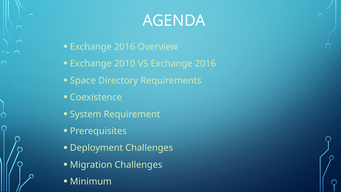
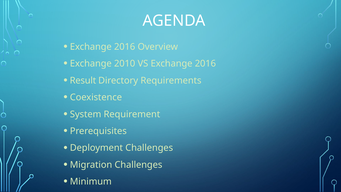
Space: Space -> Result
